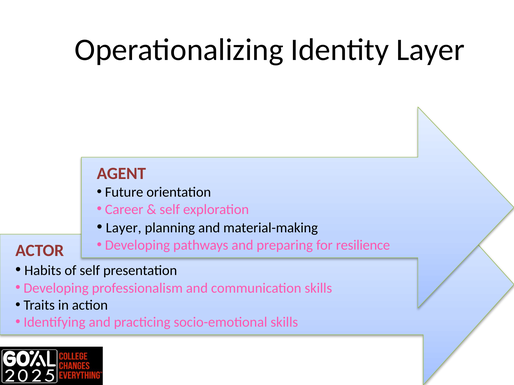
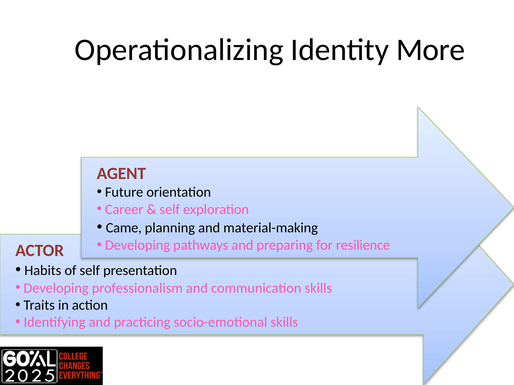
Identity Layer: Layer -> More
Layer at (124, 228): Layer -> Came
